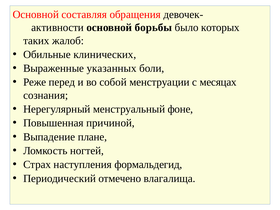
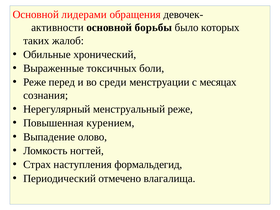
составляя: составляя -> лидерами
клинических: клинических -> хронический
указанных: указанных -> токсичных
собой: собой -> среди
менструальный фоне: фоне -> реже
причиной: причиной -> курением
плане: плане -> олово
